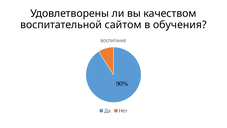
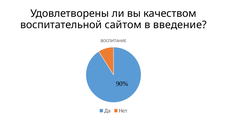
обучения: обучения -> введение
